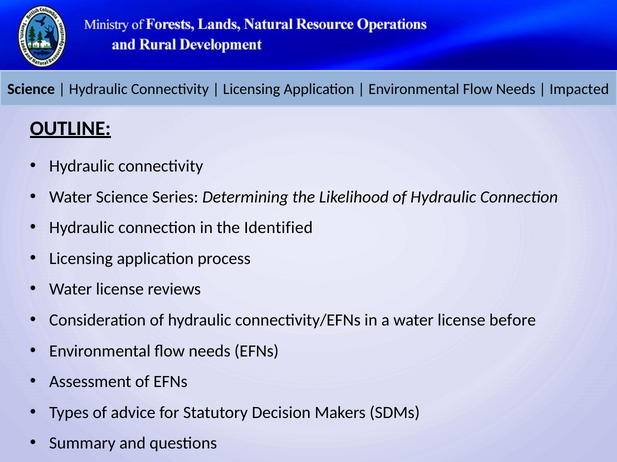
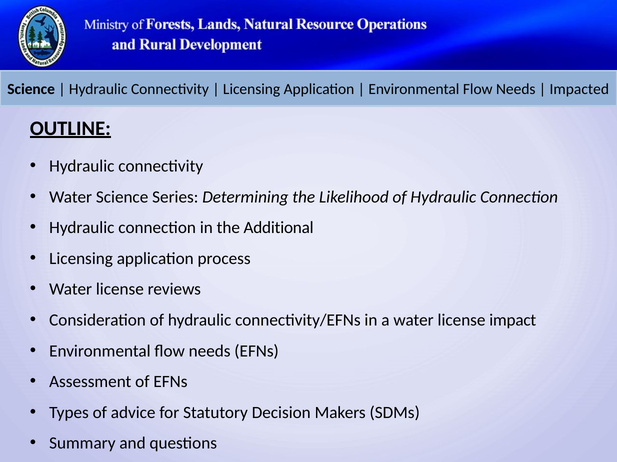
Identified: Identified -> Additional
before: before -> impact
